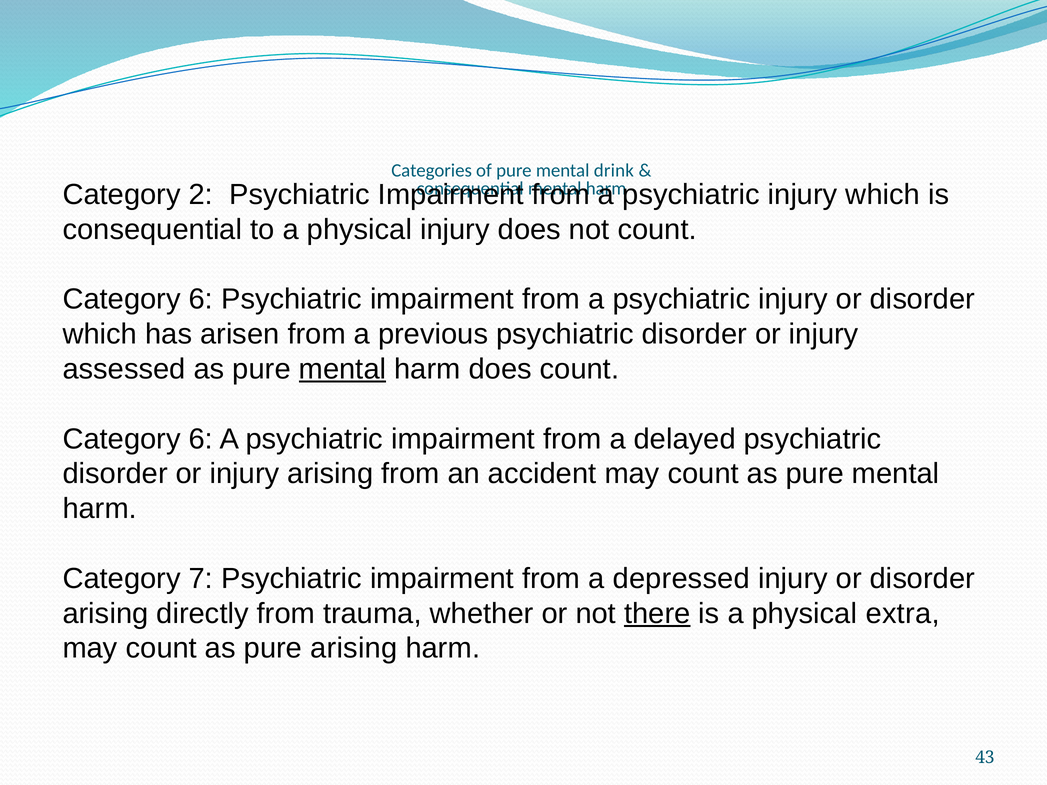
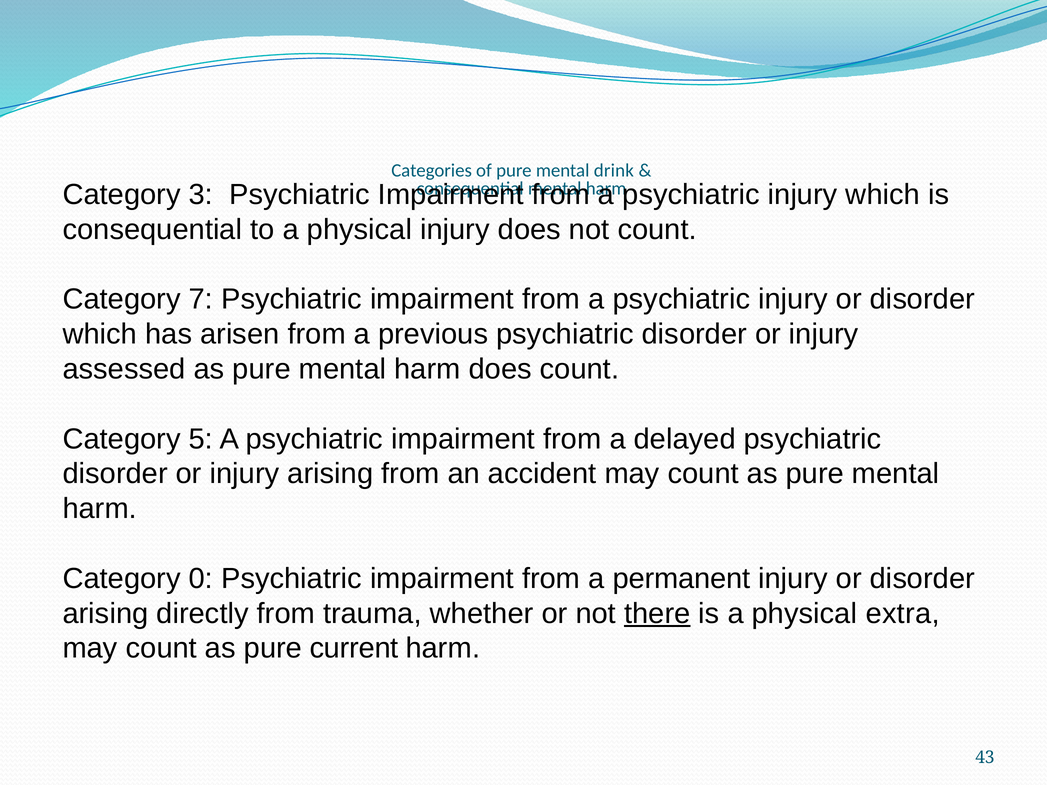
2: 2 -> 3
6 at (201, 299): 6 -> 7
mental at (343, 369) underline: present -> none
6 at (201, 439): 6 -> 5
7: 7 -> 0
depressed: depressed -> permanent
pure arising: arising -> current
